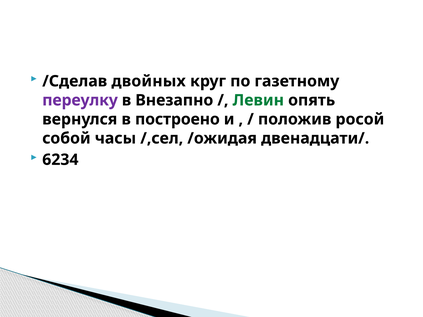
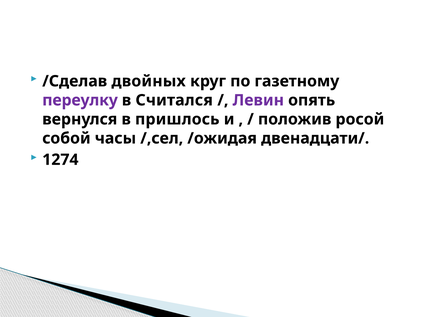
Внезапно: Внезапно -> Считался
Левин colour: green -> purple
построено: построено -> пришлось
6234: 6234 -> 1274
